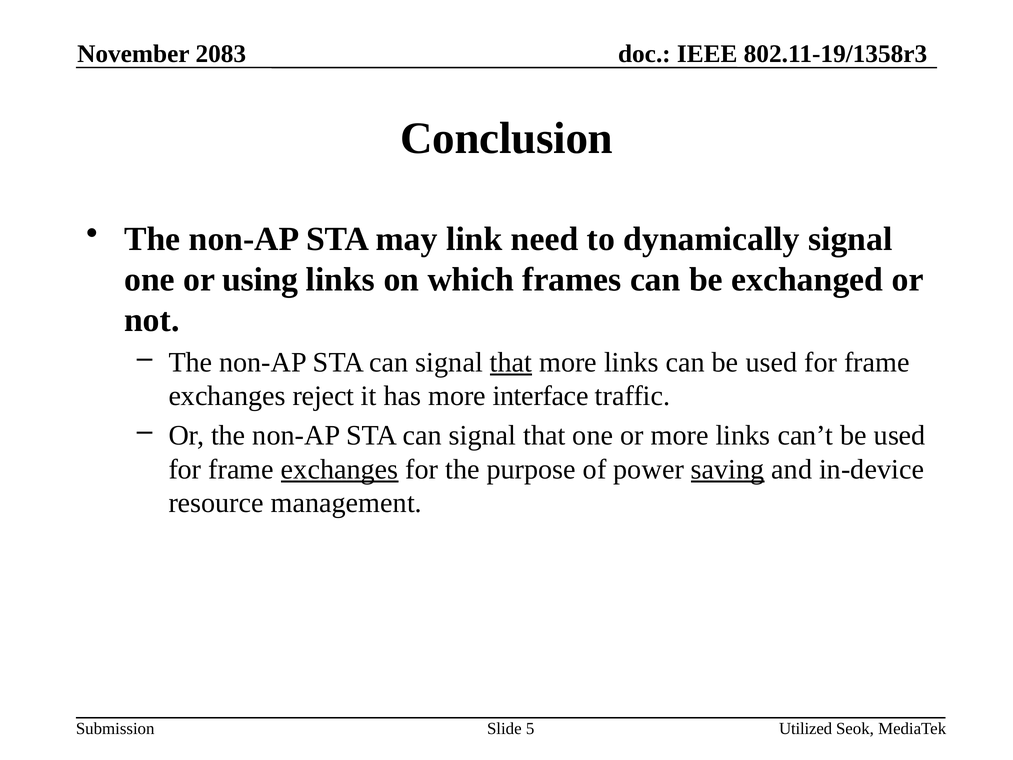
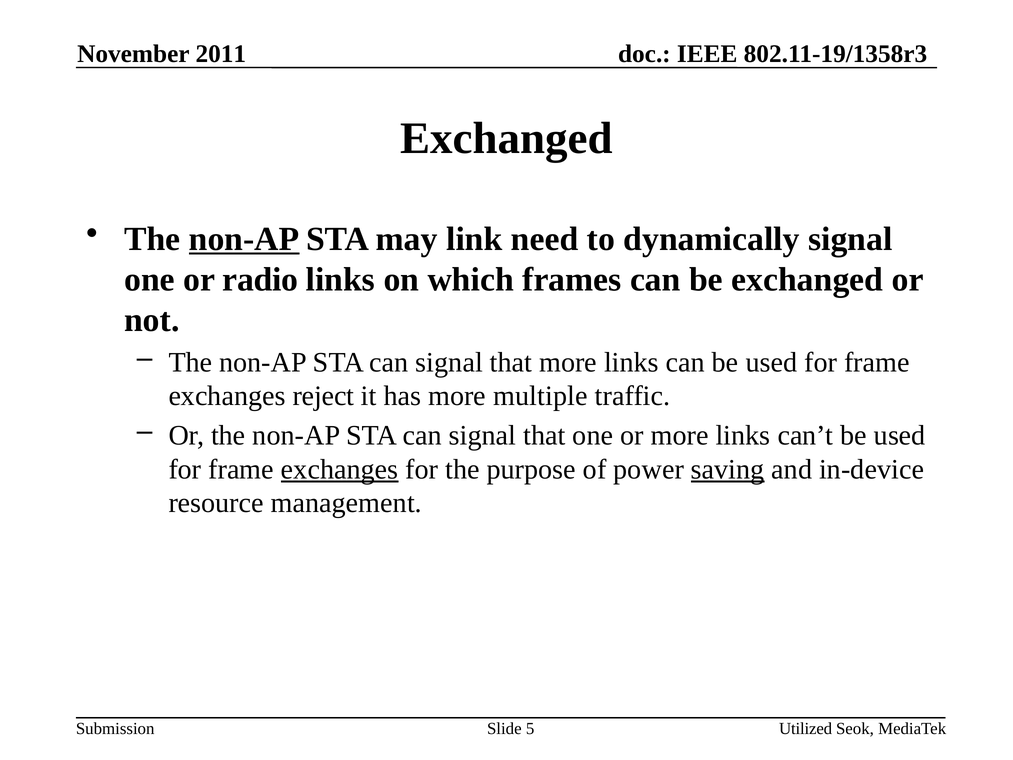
2083: 2083 -> 2011
Conclusion at (506, 138): Conclusion -> Exchanged
non-AP at (244, 239) underline: none -> present
using: using -> radio
that at (511, 362) underline: present -> none
interface: interface -> multiple
